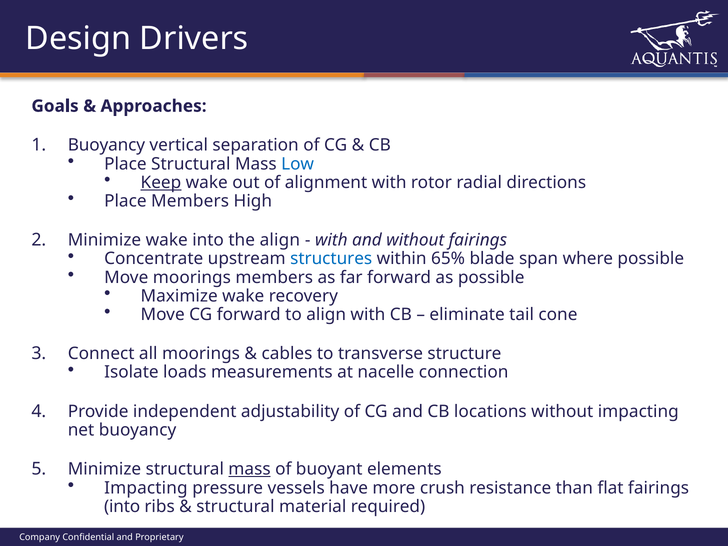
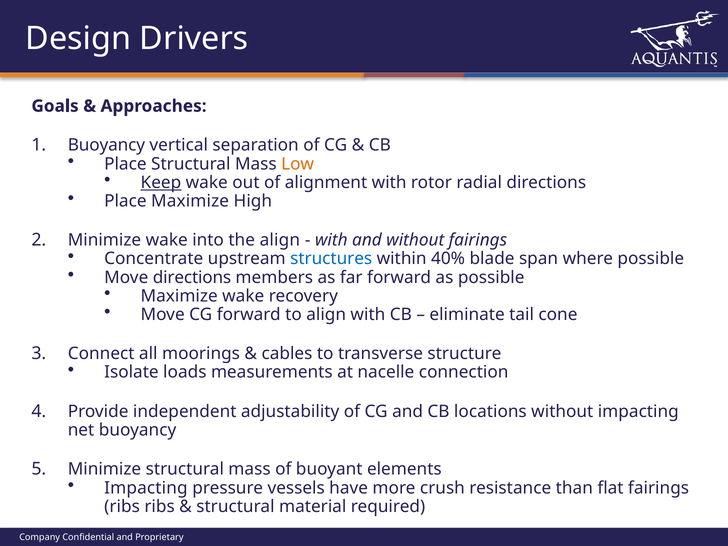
Low colour: blue -> orange
Place Members: Members -> Maximize
65%: 65% -> 40%
Move moorings: moorings -> directions
mass at (249, 469) underline: present -> none
into at (122, 506): into -> ribs
